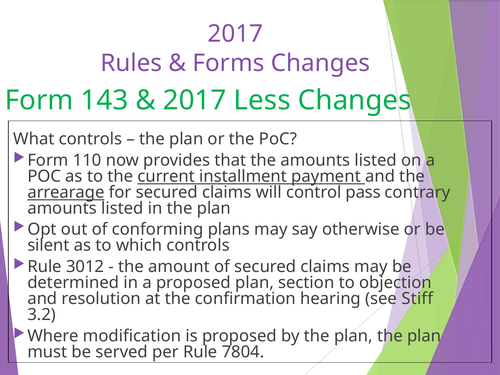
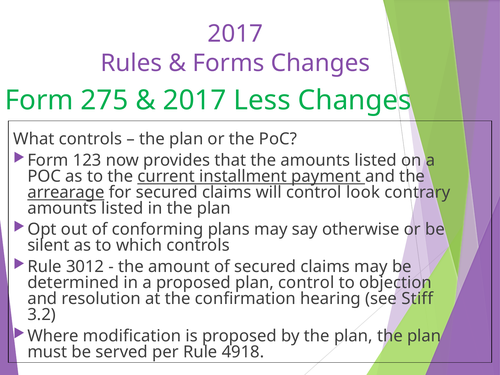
143: 143 -> 275
110: 110 -> 123
pass: pass -> look
plan section: section -> control
7804: 7804 -> 4918
